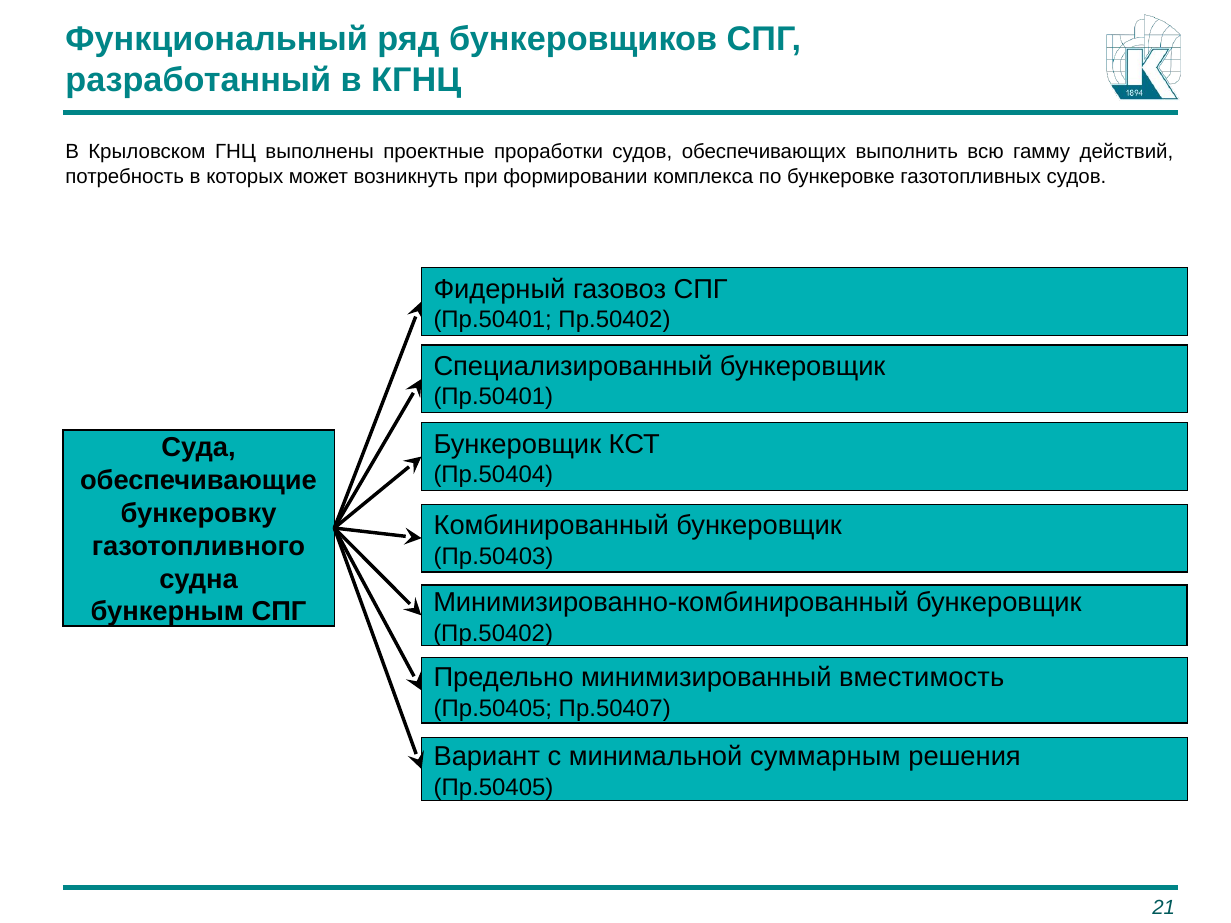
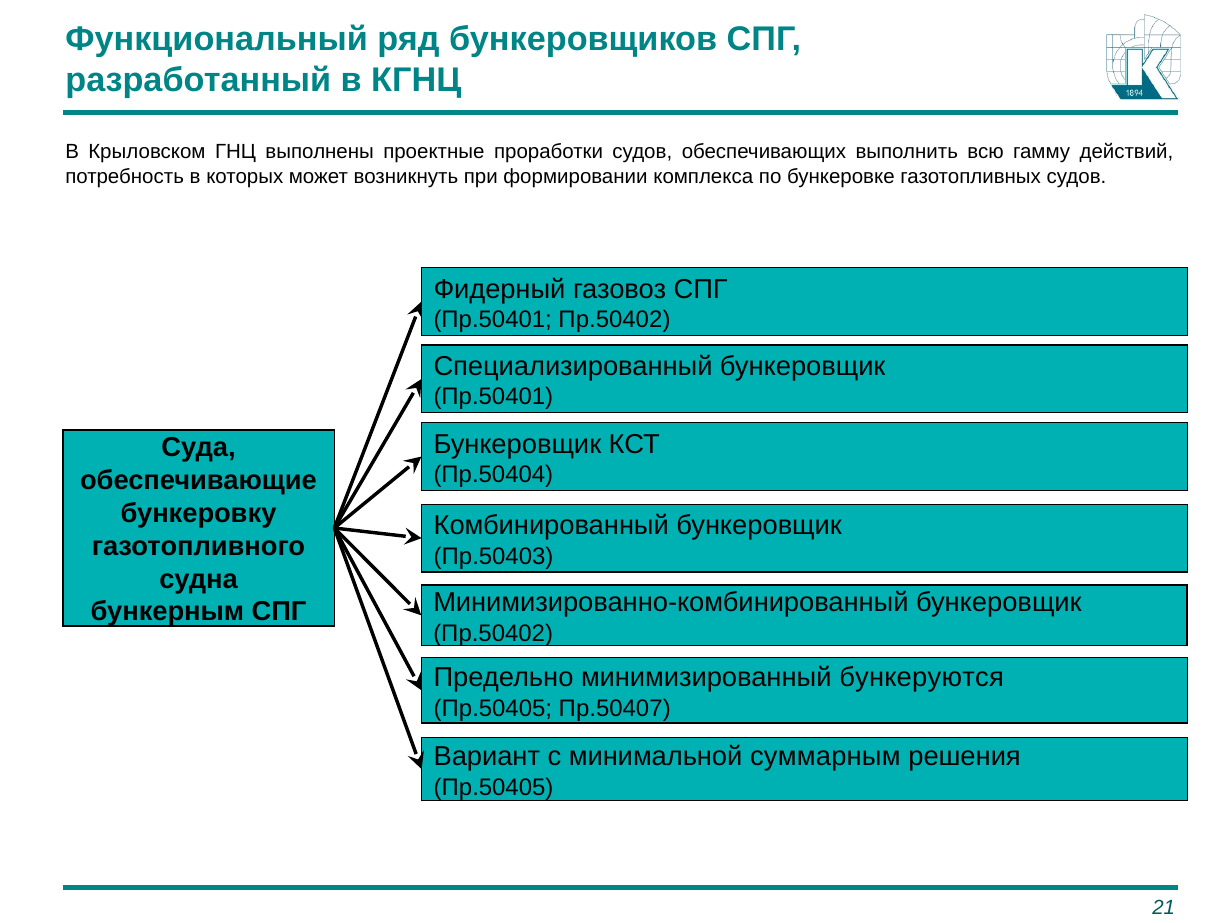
вместимость: вместимость -> бункеруются
